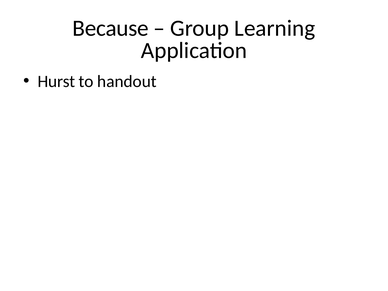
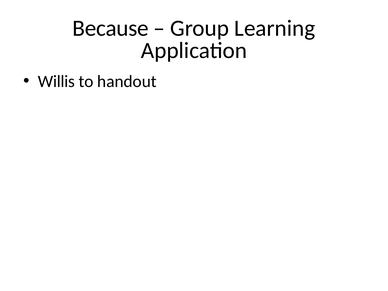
Hurst: Hurst -> Willis
